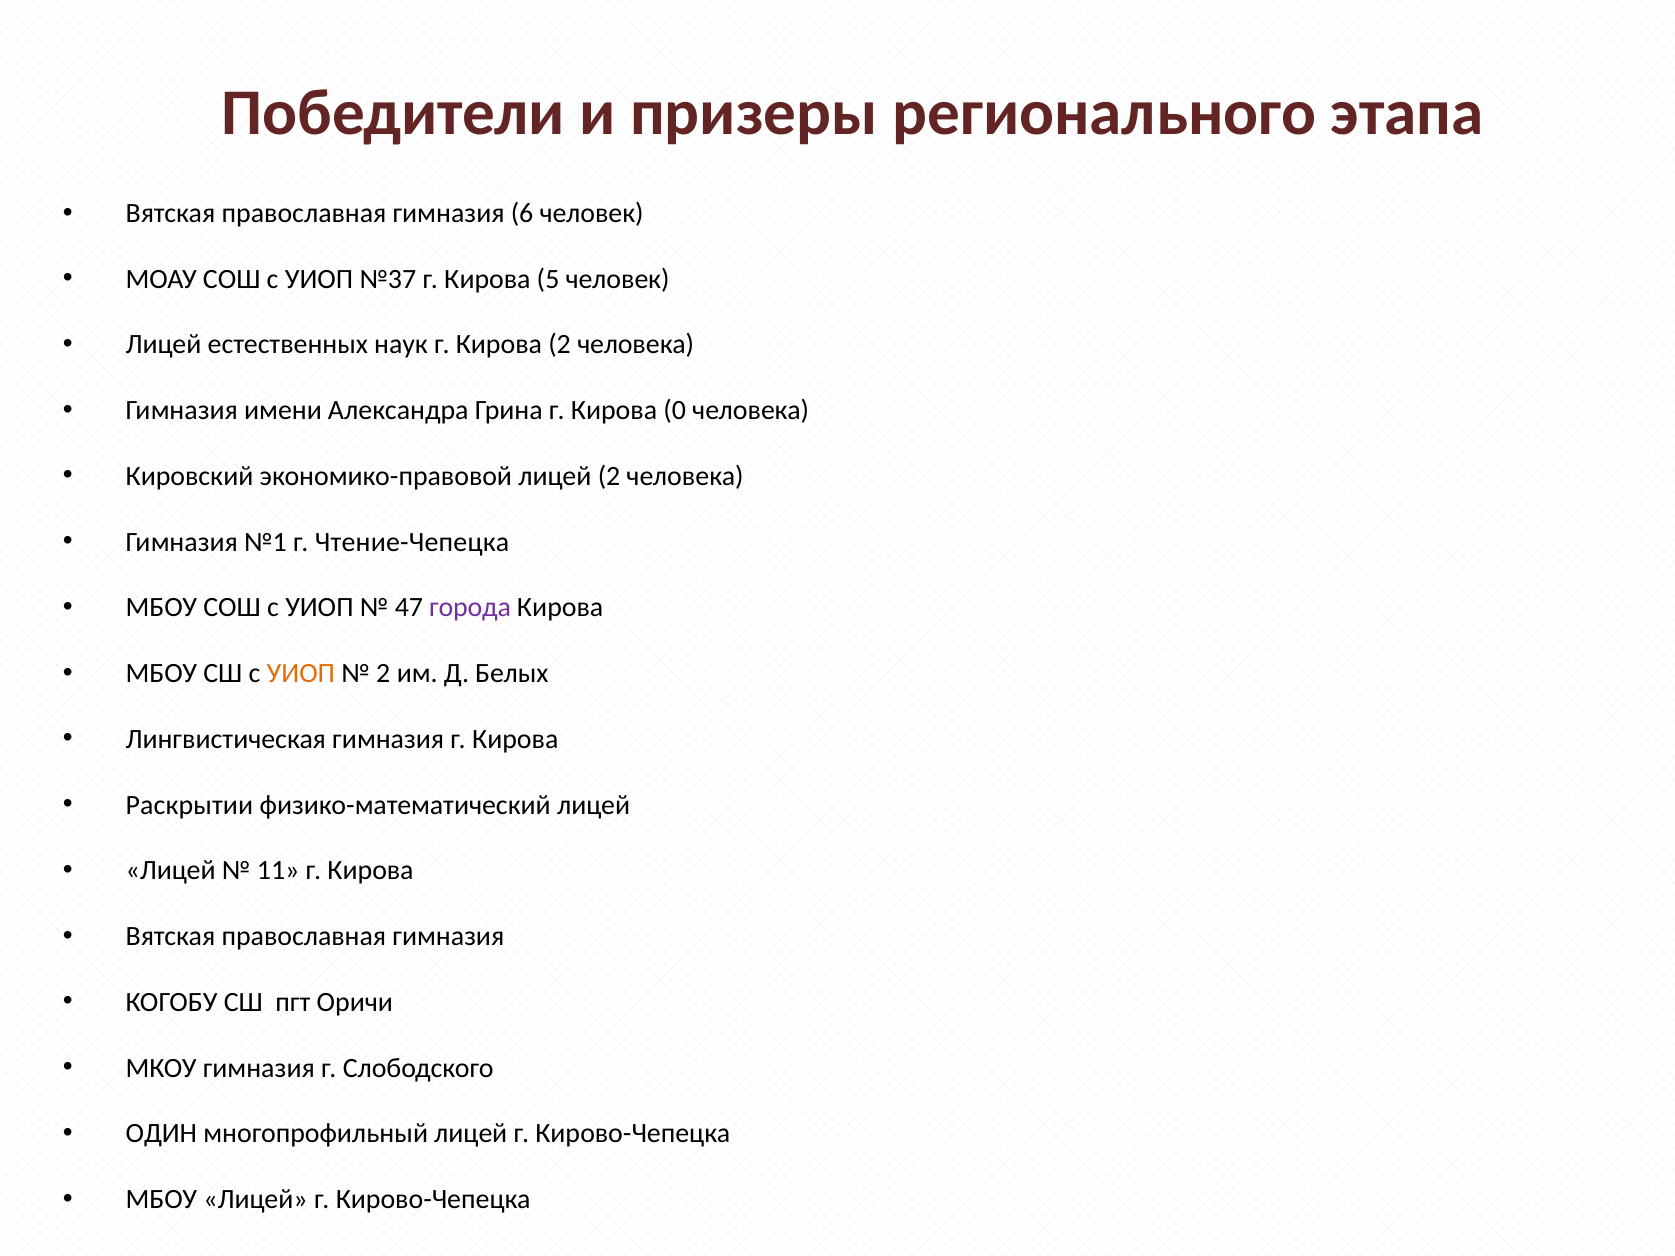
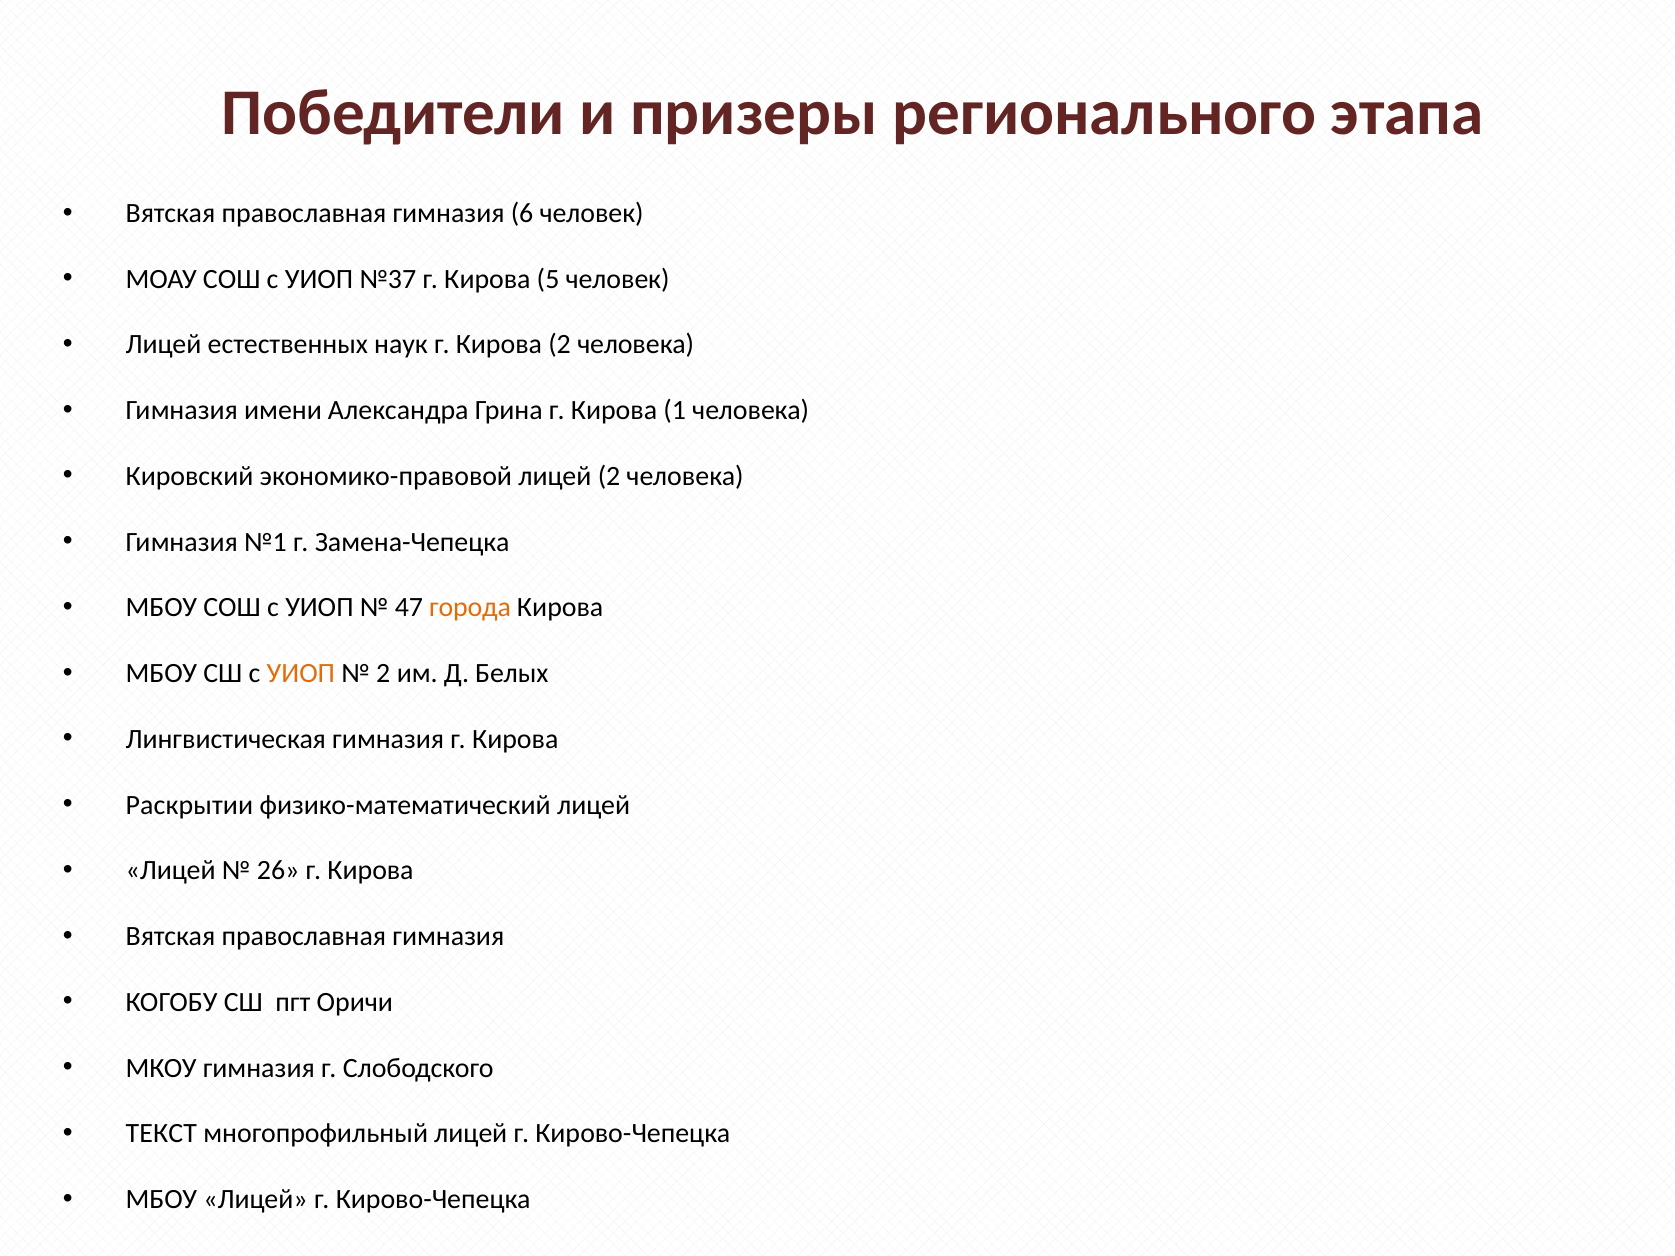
0: 0 -> 1
Чтение-Чепецка: Чтение-Чепецка -> Замена-Чепецка
города colour: purple -> orange
11: 11 -> 26
ОДИН: ОДИН -> ТЕКСТ
